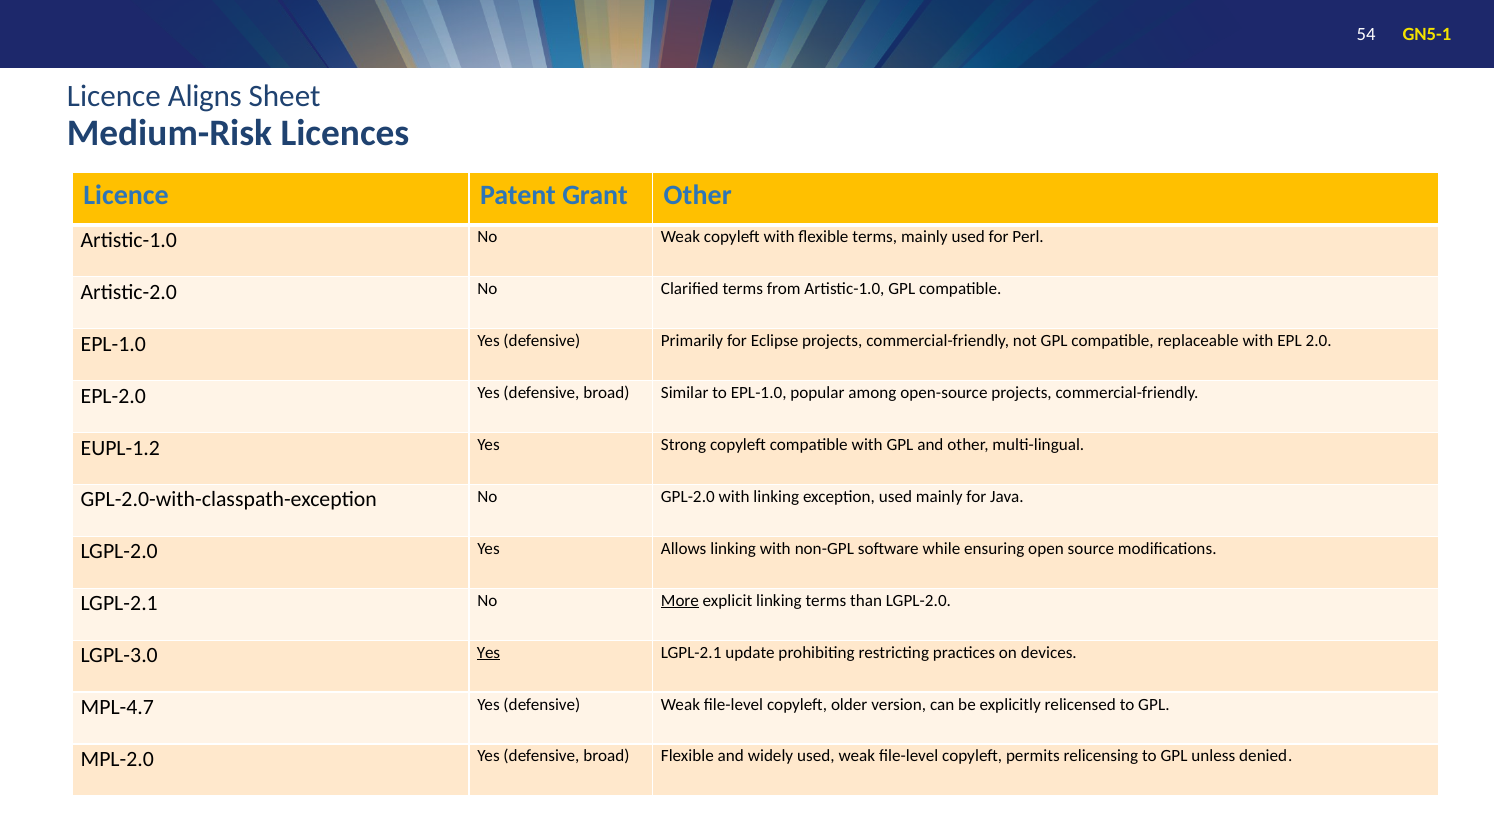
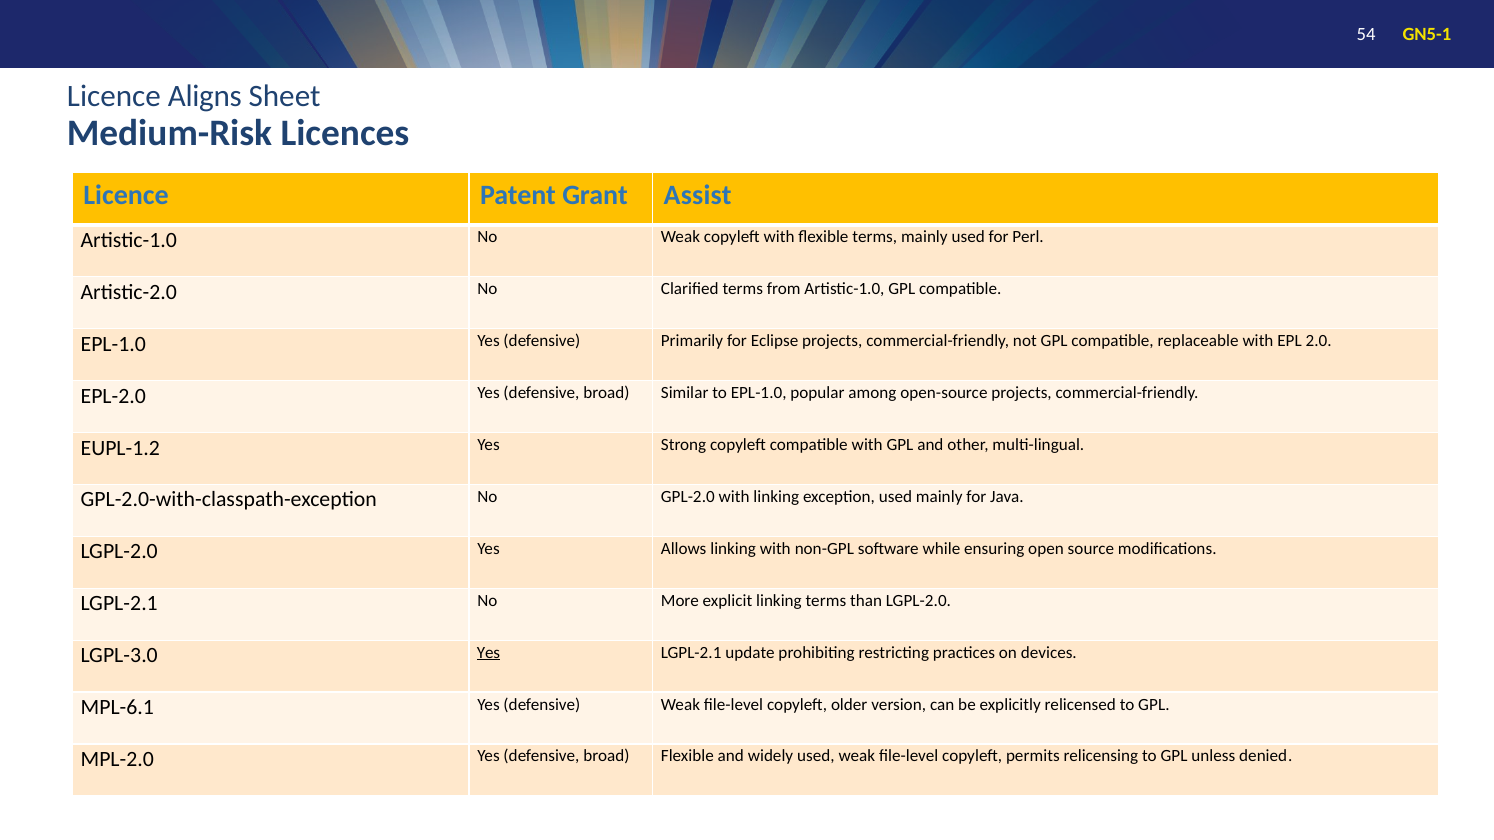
Grant Other: Other -> Assist
More underline: present -> none
MPL-4.7: MPL-4.7 -> MPL-6.1
